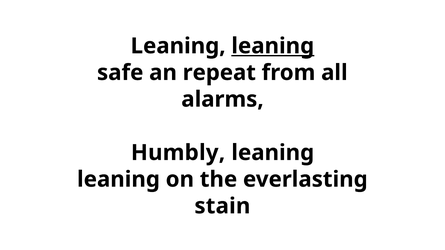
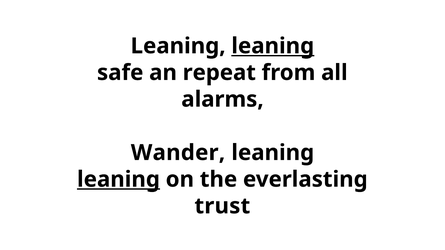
Humbly: Humbly -> Wander
leaning at (118, 180) underline: none -> present
stain: stain -> trust
